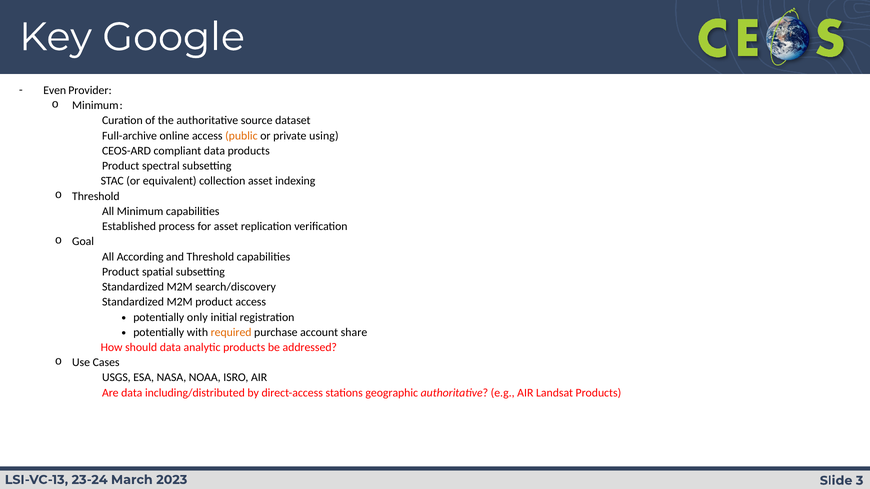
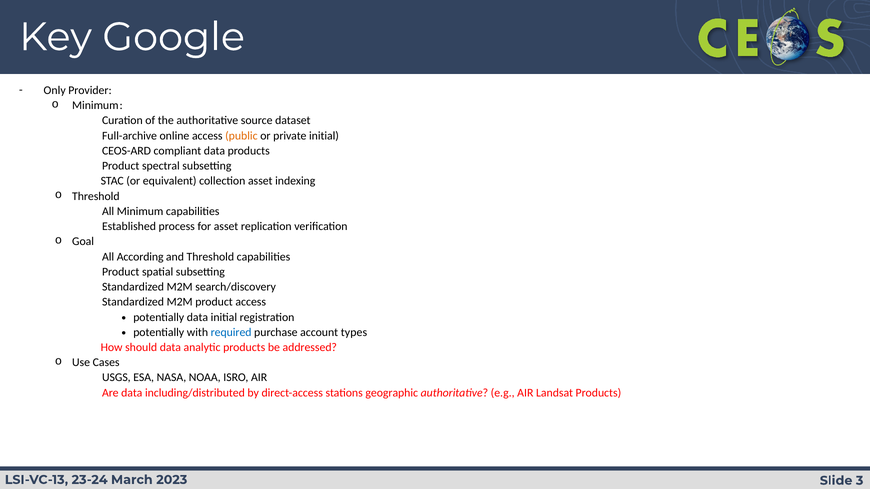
Even: Even -> Only
private using: using -> initial
potentially only: only -> data
required colour: orange -> blue
share: share -> types
